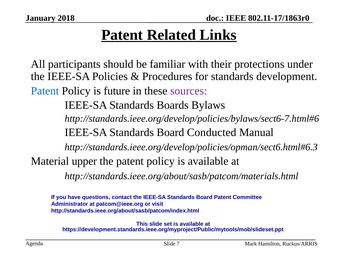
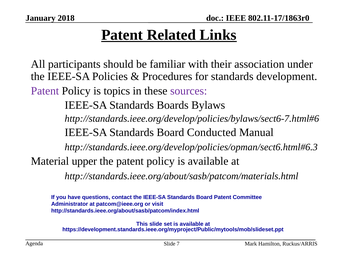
protections: protections -> association
Patent at (45, 91) colour: blue -> purple
future: future -> topics
